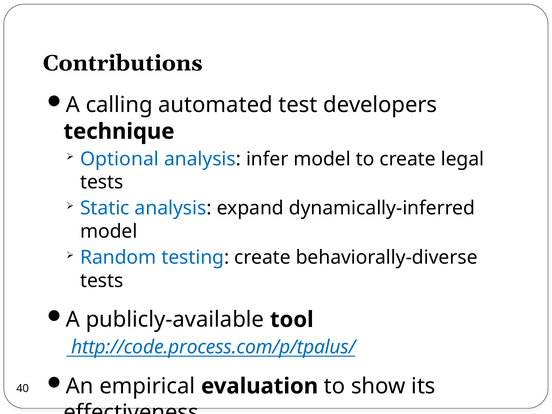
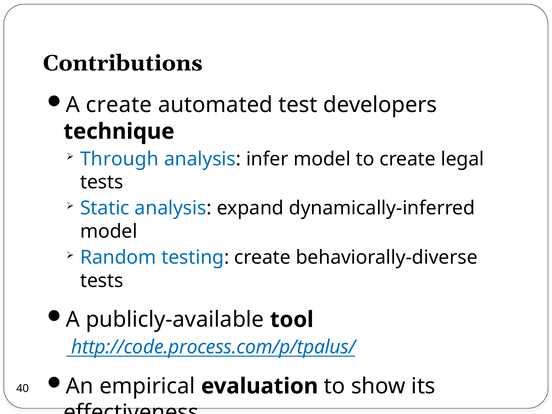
A calling: calling -> create
Optional: Optional -> Through
